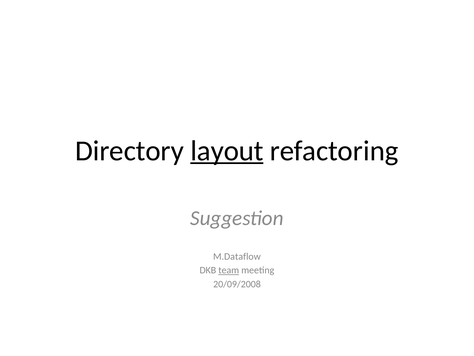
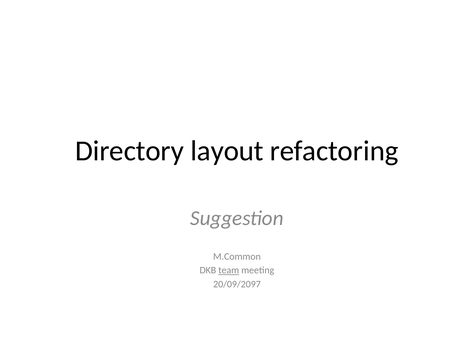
layout underline: present -> none
M.Dataflow: M.Dataflow -> M.Common
20/09/2008: 20/09/2008 -> 20/09/2097
